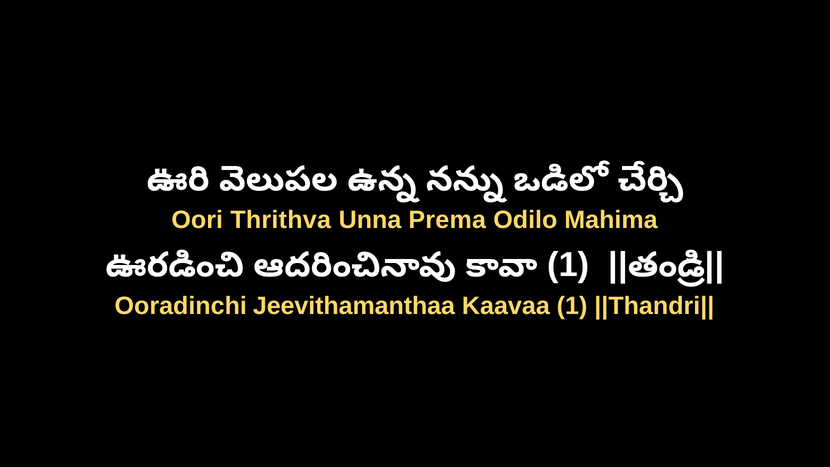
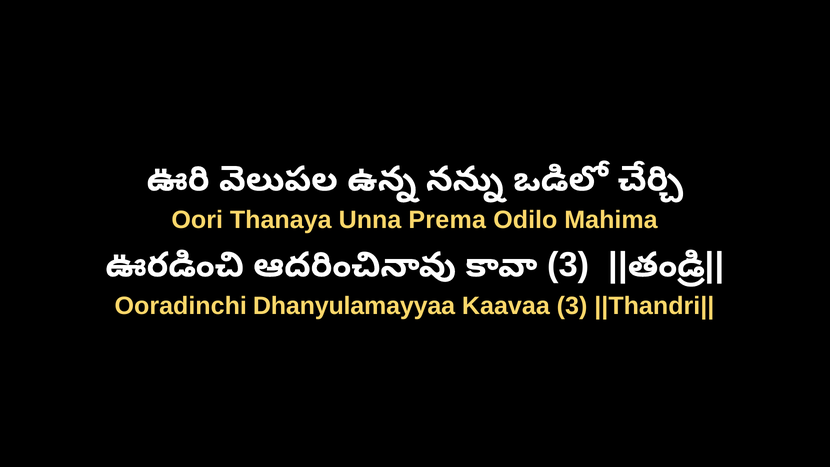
Thrithva: Thrithva -> Thanaya
1 at (568, 265): 1 -> 3
Jeevithamanthaa: Jeevithamanthaa -> Dhanyulamayyaa
Kaavaa 1: 1 -> 3
